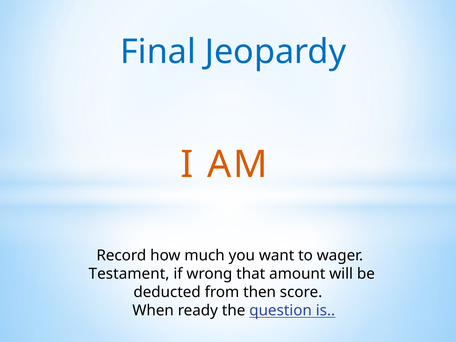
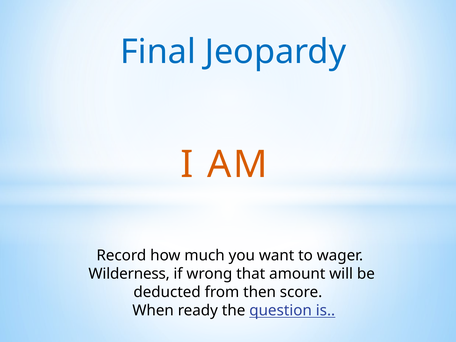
Testament: Testament -> Wilderness
